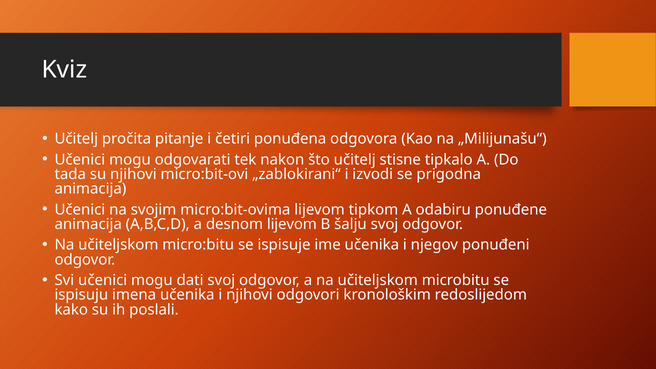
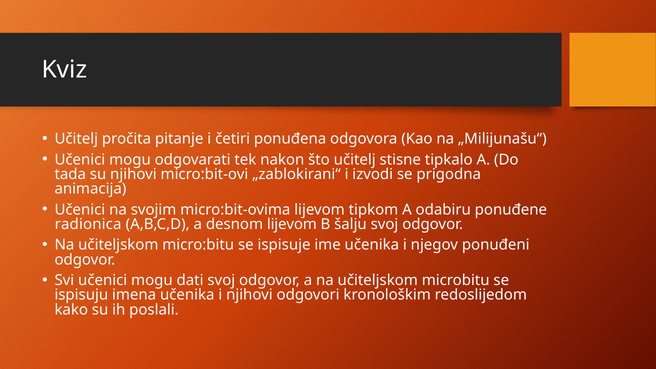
animacija at (88, 224): animacija -> radionica
